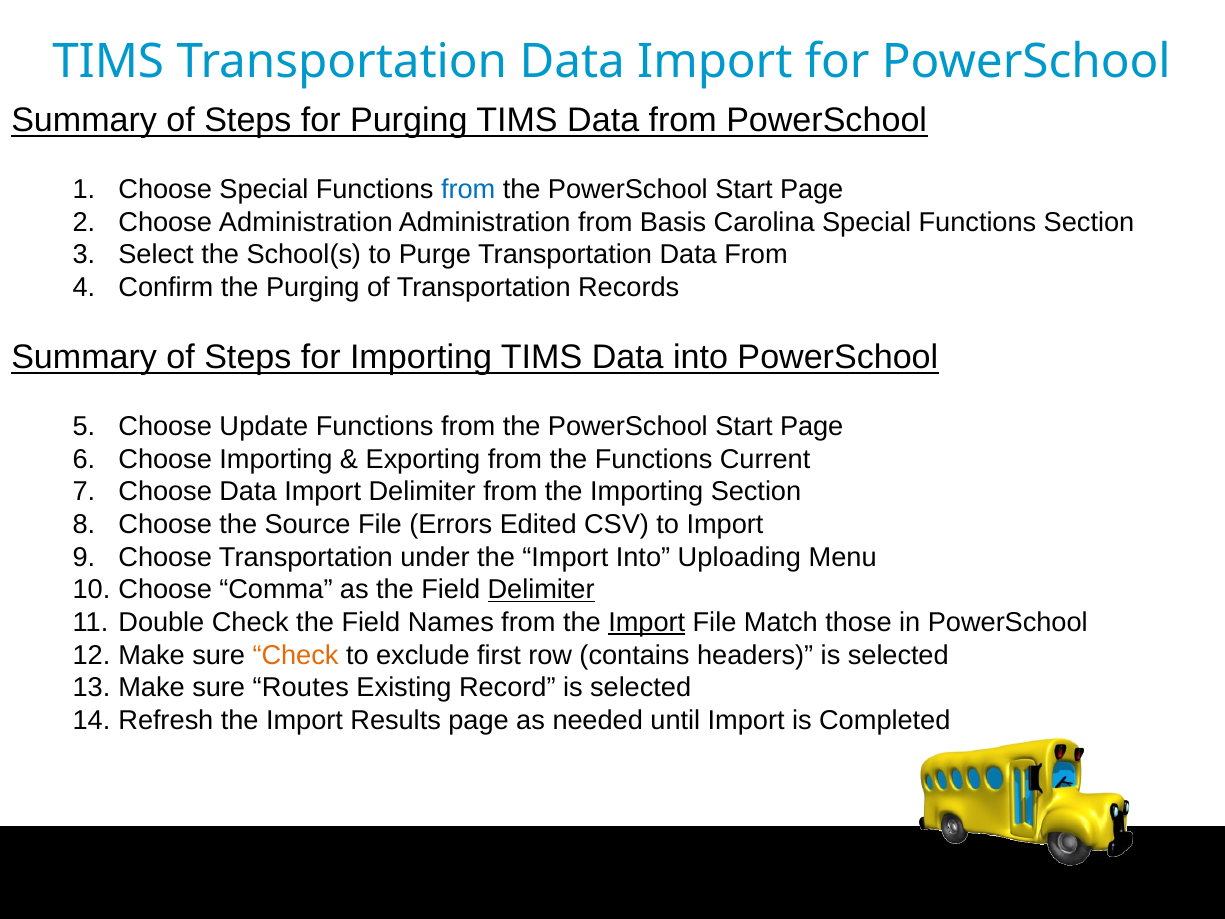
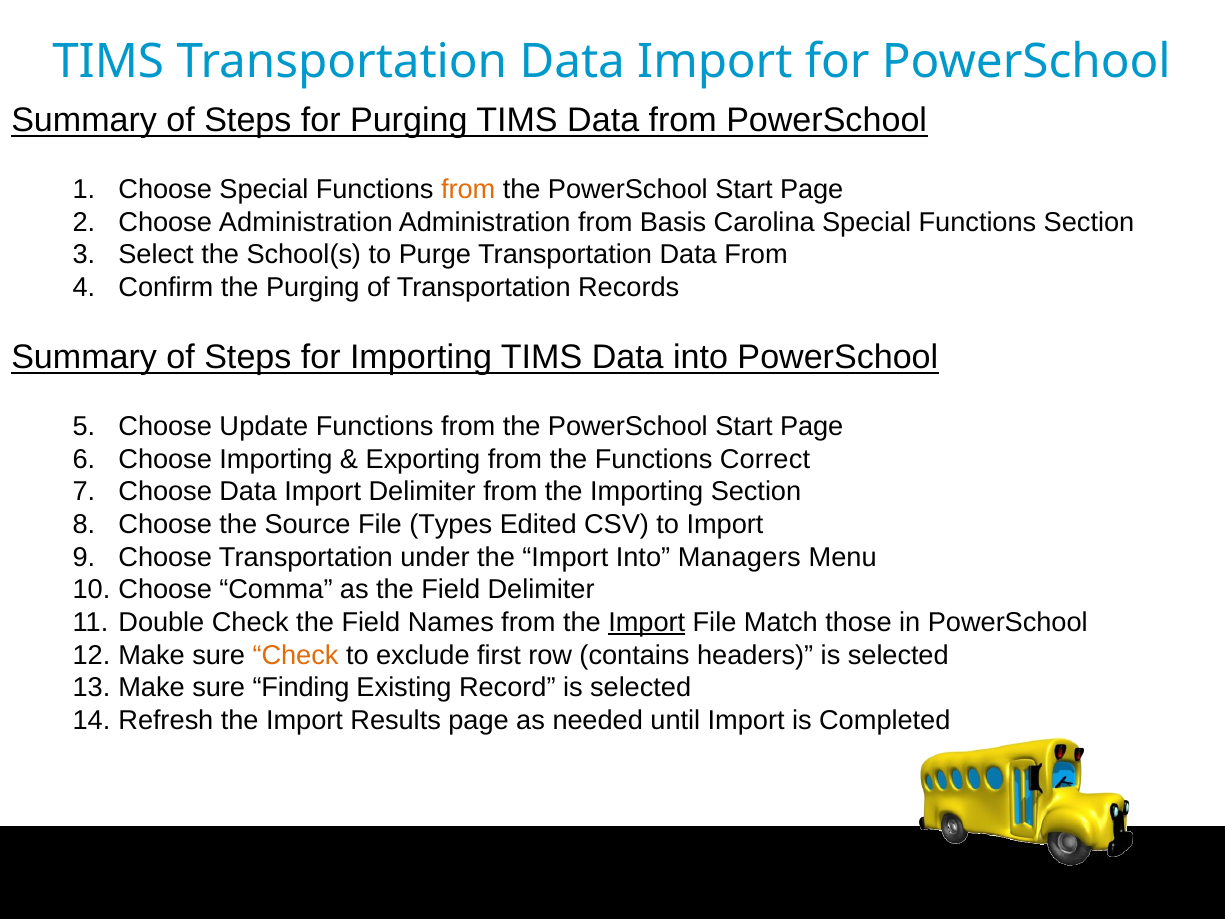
from at (468, 190) colour: blue -> orange
Current: Current -> Correct
Errors: Errors -> Types
Uploading: Uploading -> Managers
Delimiter at (541, 590) underline: present -> none
Routes: Routes -> Finding
